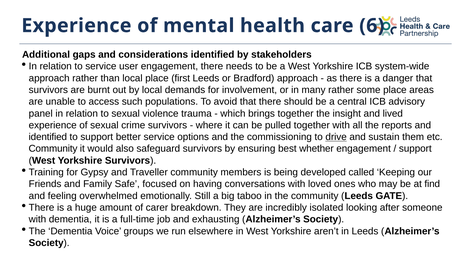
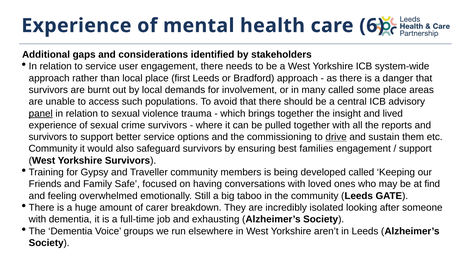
many rather: rather -> called
panel underline: none -> present
identified at (48, 137): identified -> survivors
whether: whether -> families
